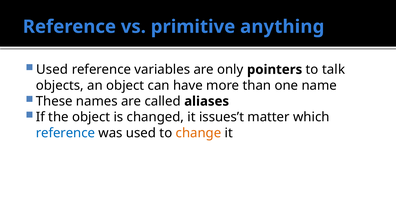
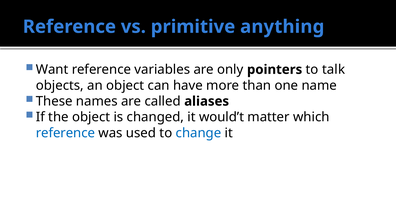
Used at (52, 69): Used -> Want
issues’t: issues’t -> would’t
change colour: orange -> blue
